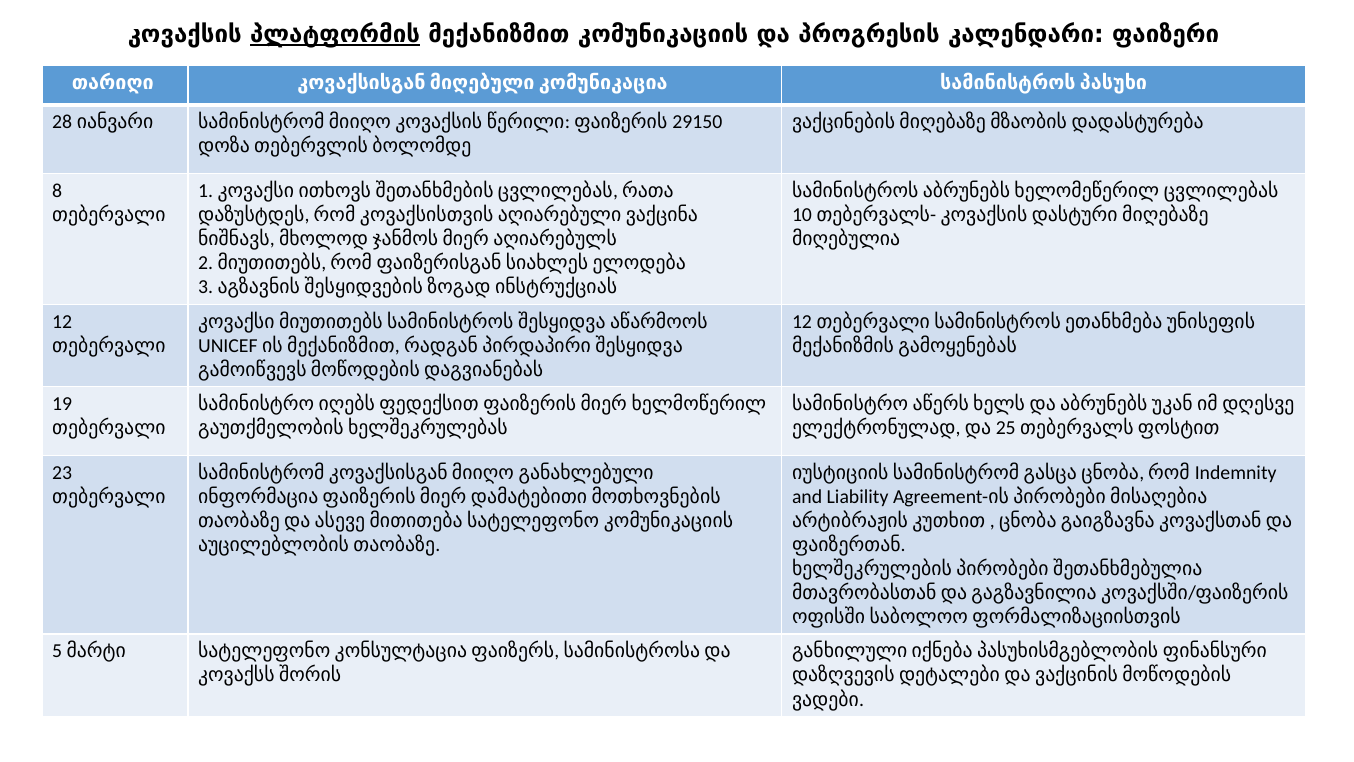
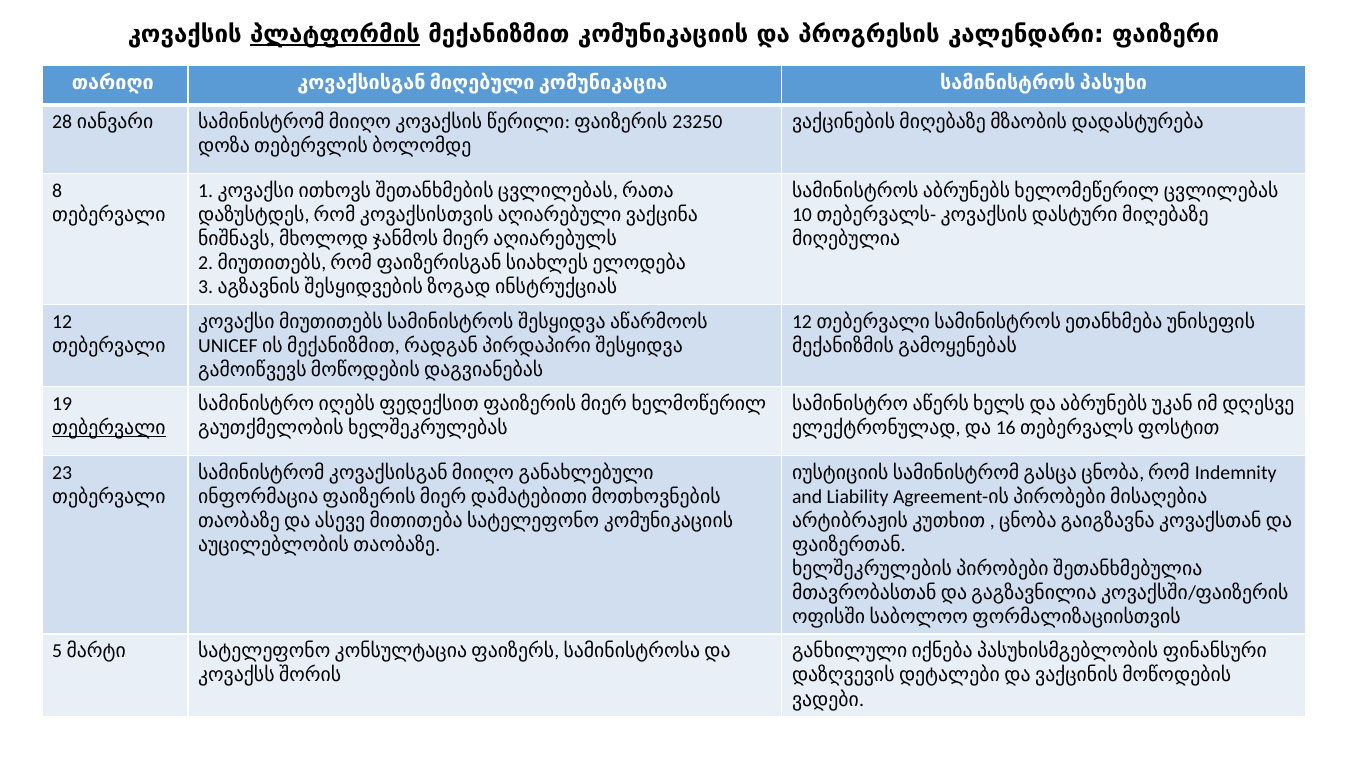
29150: 29150 -> 23250
თებერვალი at (109, 428) underline: none -> present
25: 25 -> 16
